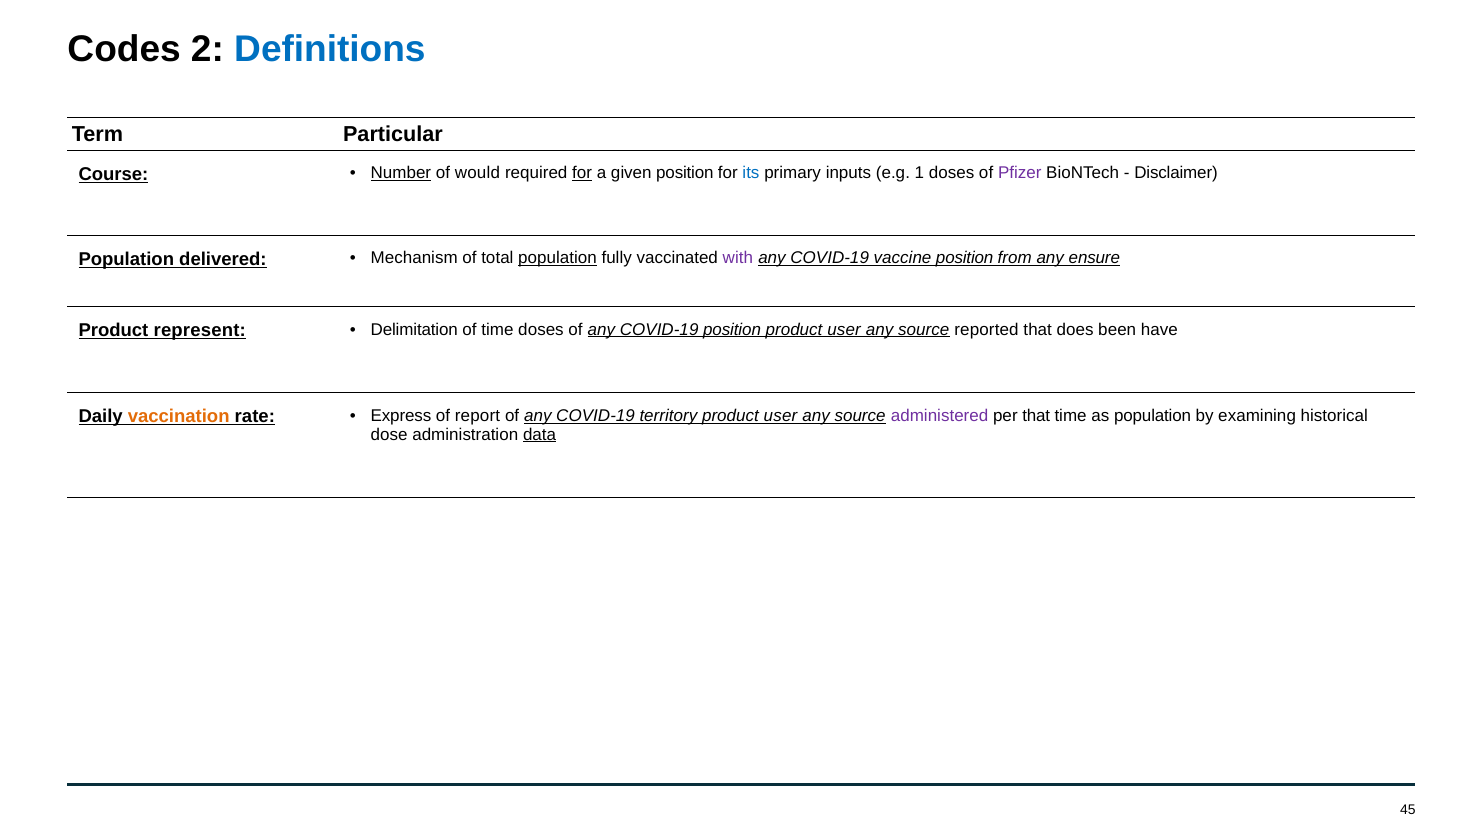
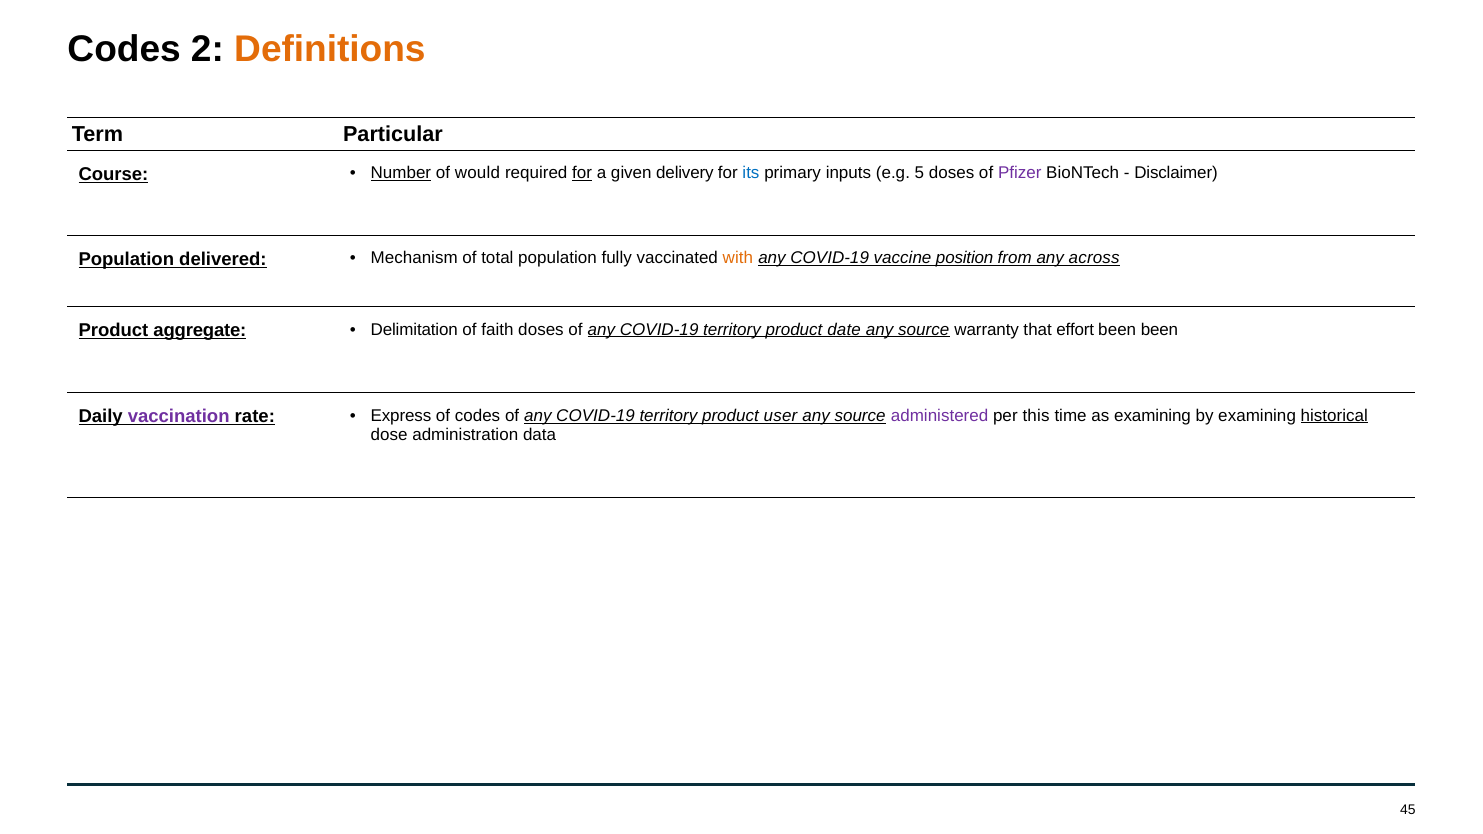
Definitions colour: blue -> orange
given position: position -> delivery
1: 1 -> 5
population at (558, 258) underline: present -> none
with colour: purple -> orange
ensure: ensure -> across
represent: represent -> aggregate
of time: time -> faith
position at (732, 330): position -> territory
user at (844, 330): user -> date
reported: reported -> warranty
does: does -> effort
been have: have -> been
vaccination colour: orange -> purple
of report: report -> codes
per that: that -> this
as population: population -> examining
historical underline: none -> present
data underline: present -> none
